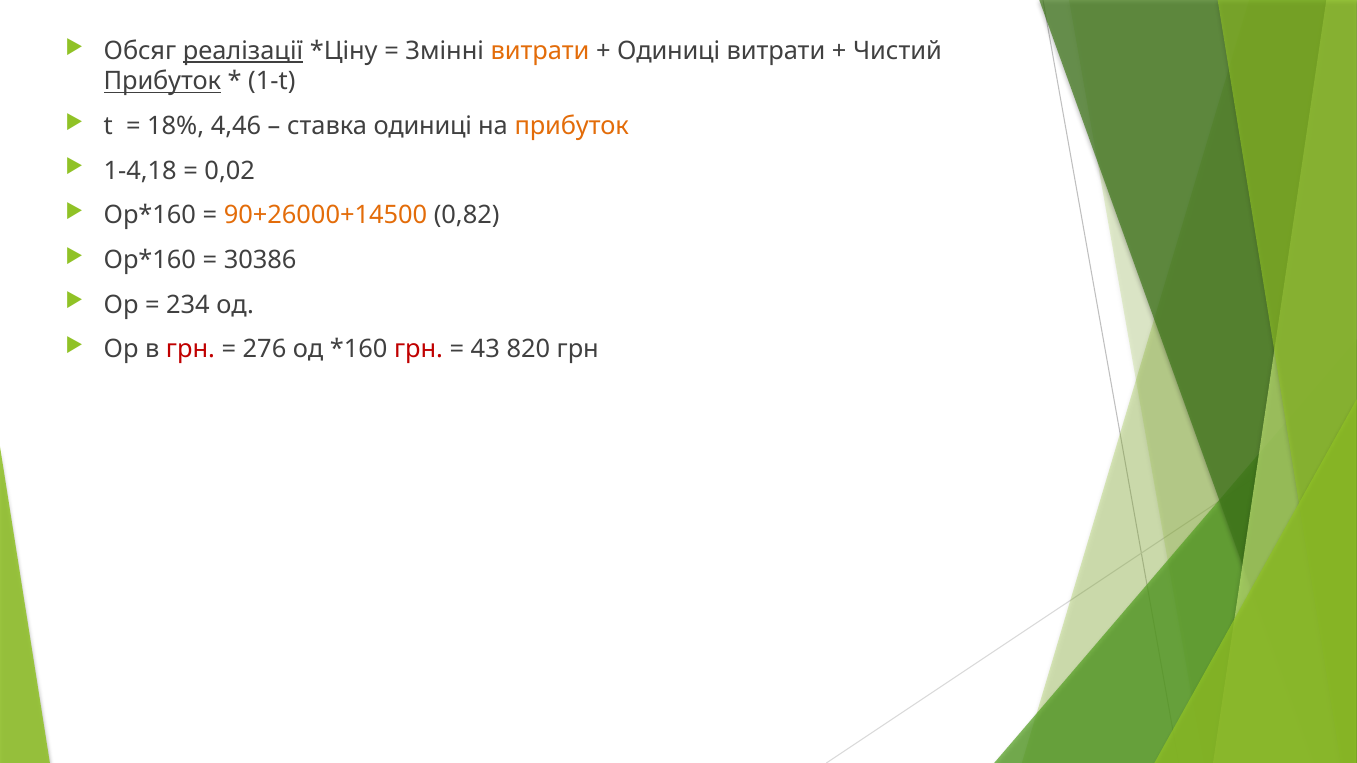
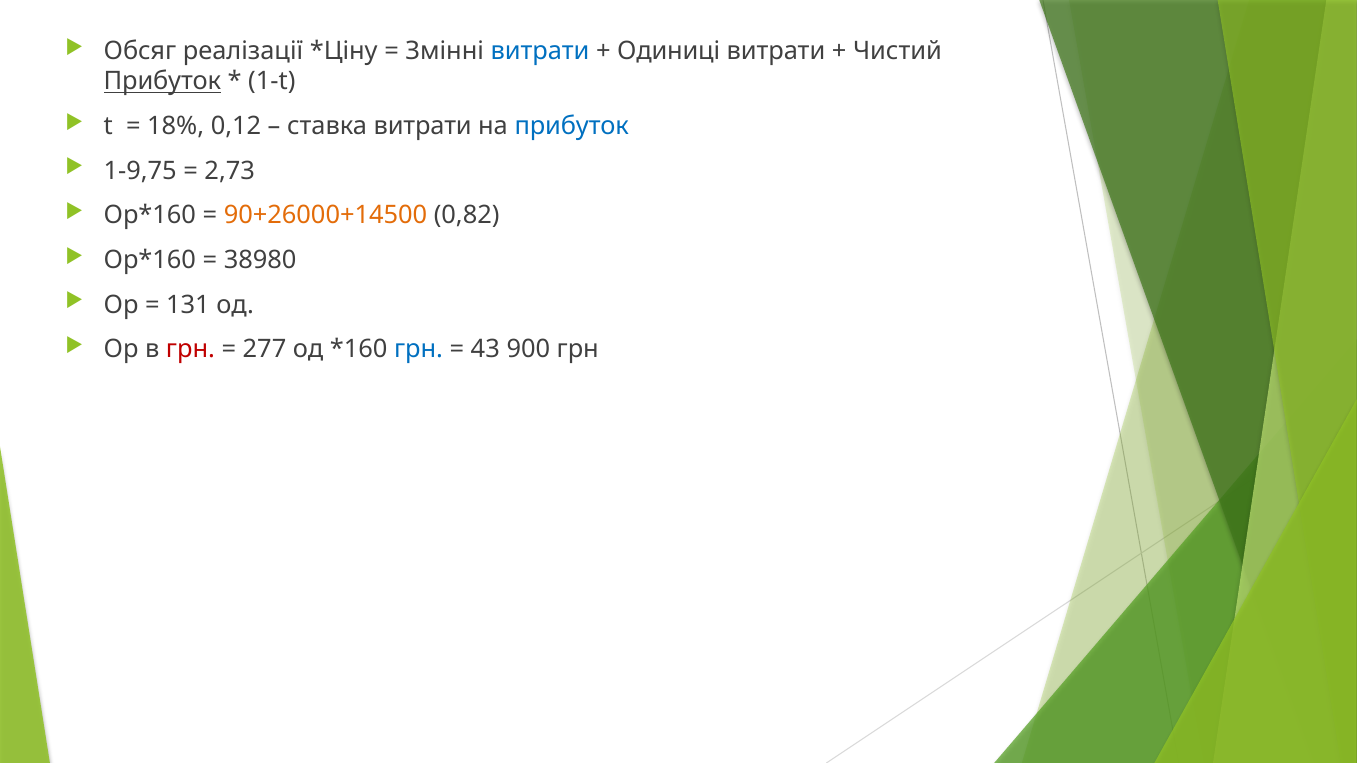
реалізації underline: present -> none
витрати at (540, 51) colour: orange -> blue
4,46: 4,46 -> 0,12
ставка одиниці: одиниці -> витрати
прибуток at (572, 126) colour: orange -> blue
1-4,18: 1-4,18 -> 1-9,75
0,02: 0,02 -> 2,73
30386: 30386 -> 38980
234: 234 -> 131
276: 276 -> 277
грн at (419, 350) colour: red -> blue
820: 820 -> 900
